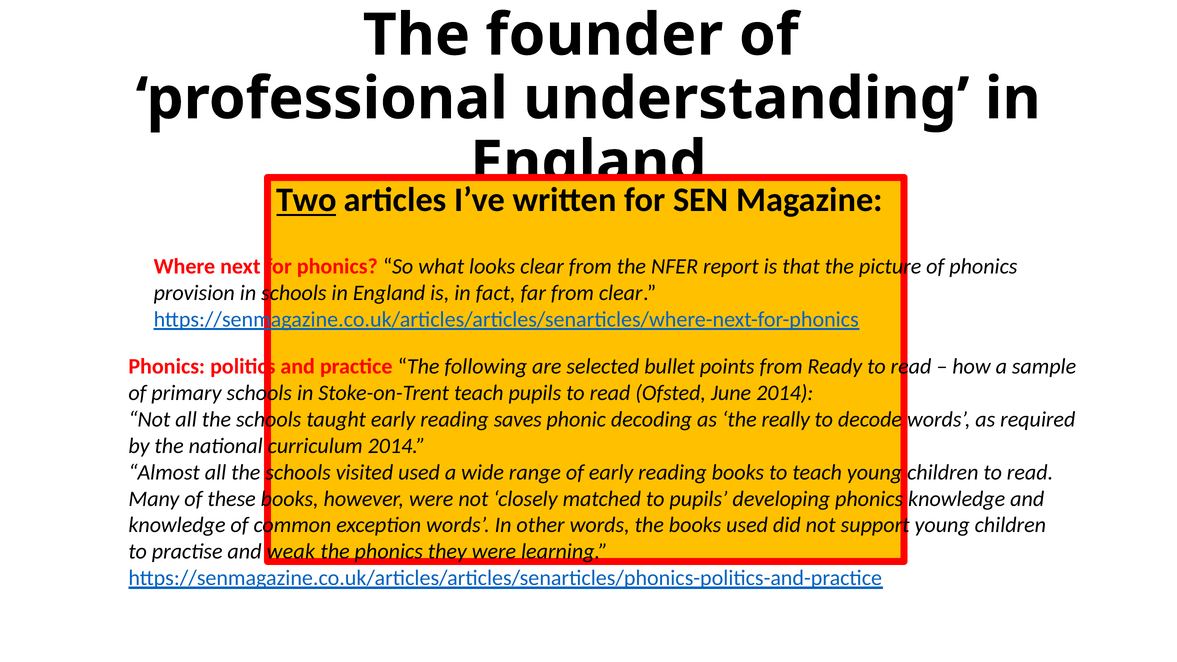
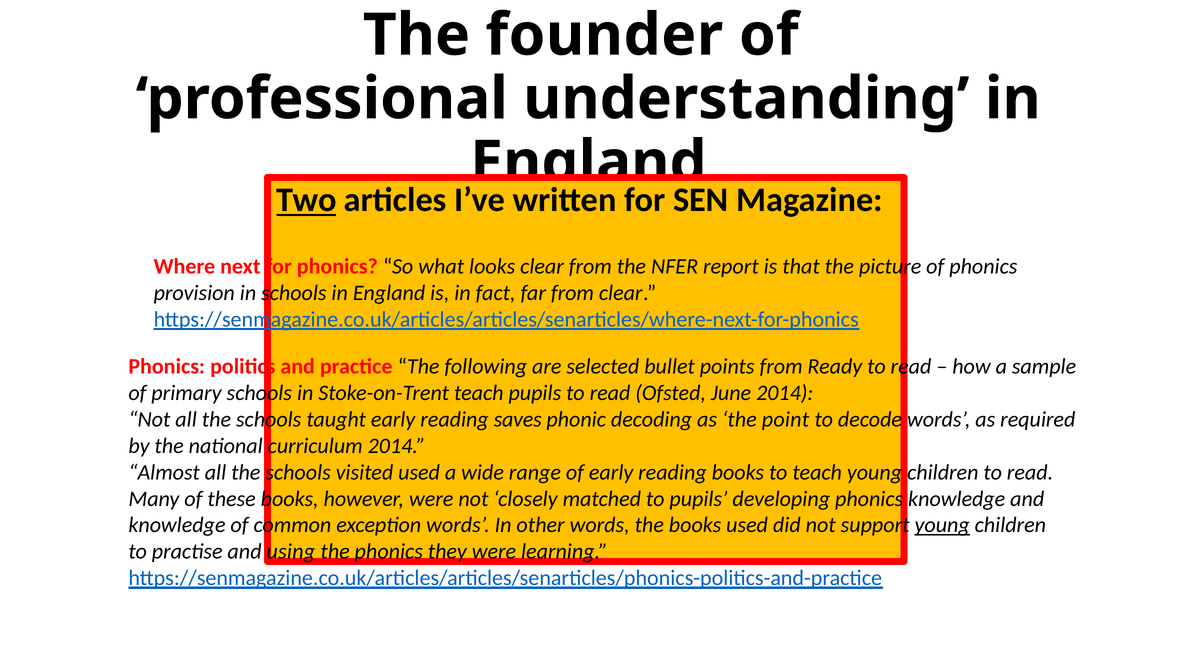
really: really -> point
young at (942, 525) underline: none -> present
weak: weak -> using
